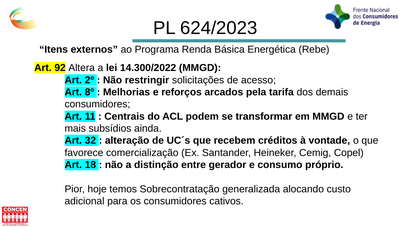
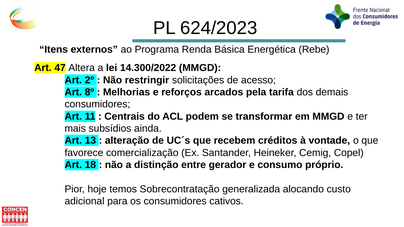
92: 92 -> 47
32: 32 -> 13
